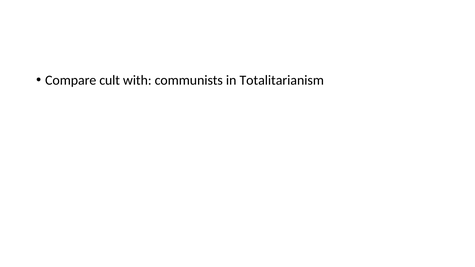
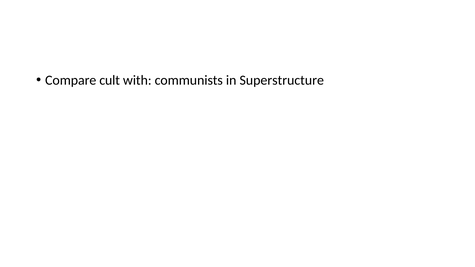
Totalitarianism: Totalitarianism -> Superstructure
